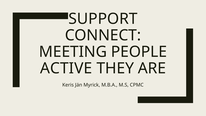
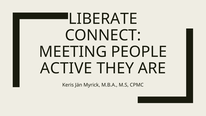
SUPPORT: SUPPORT -> LIBERATE
